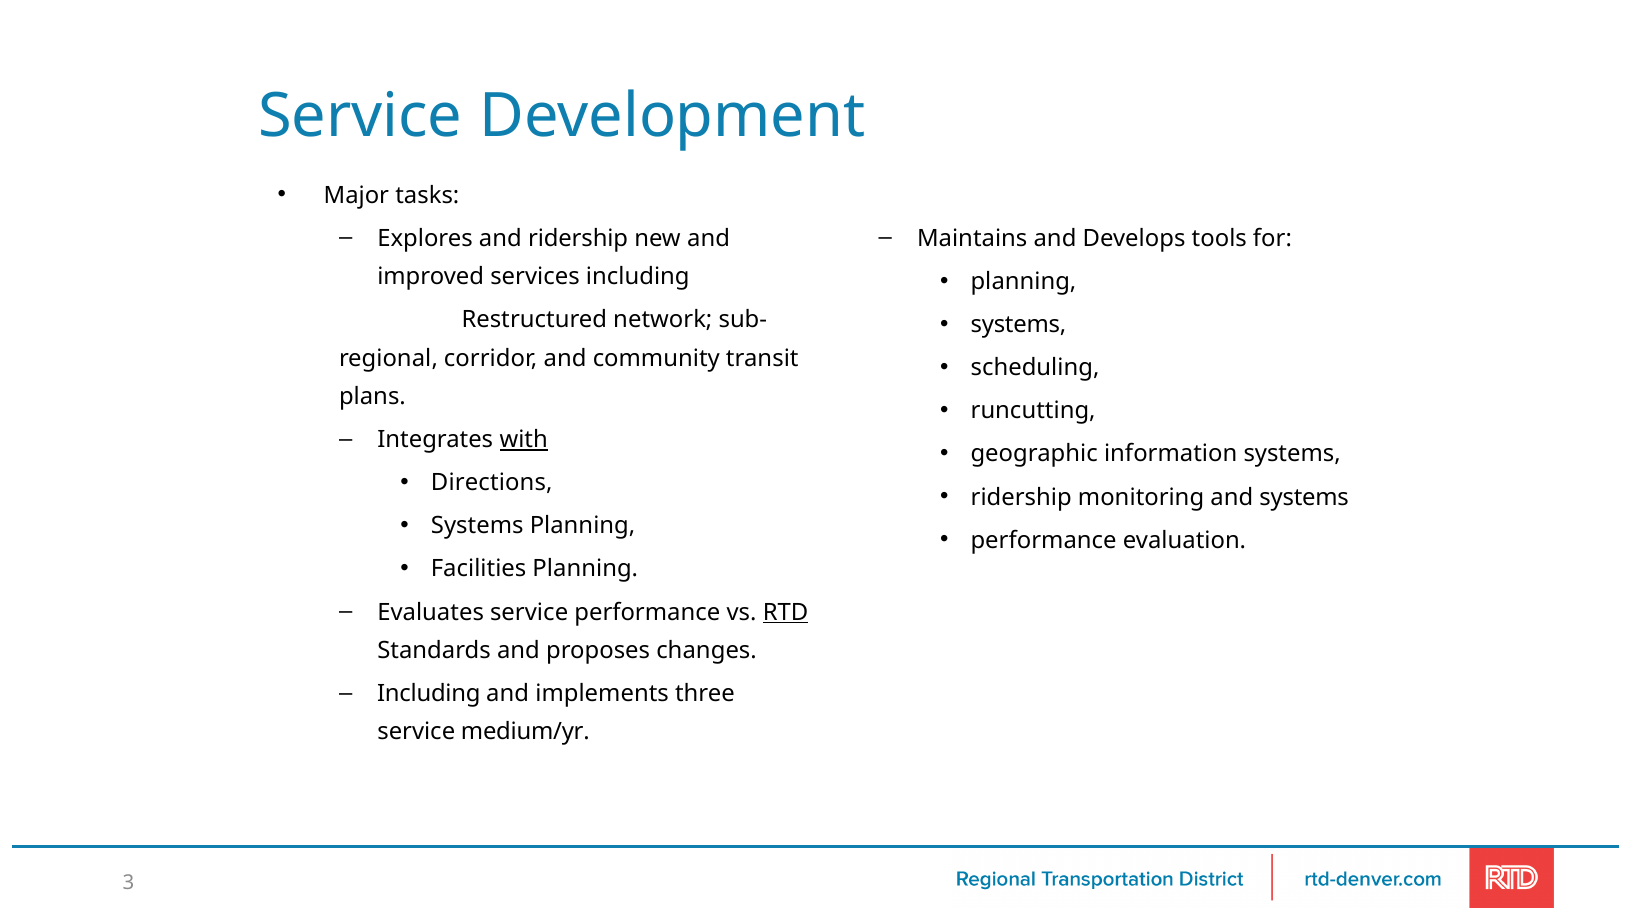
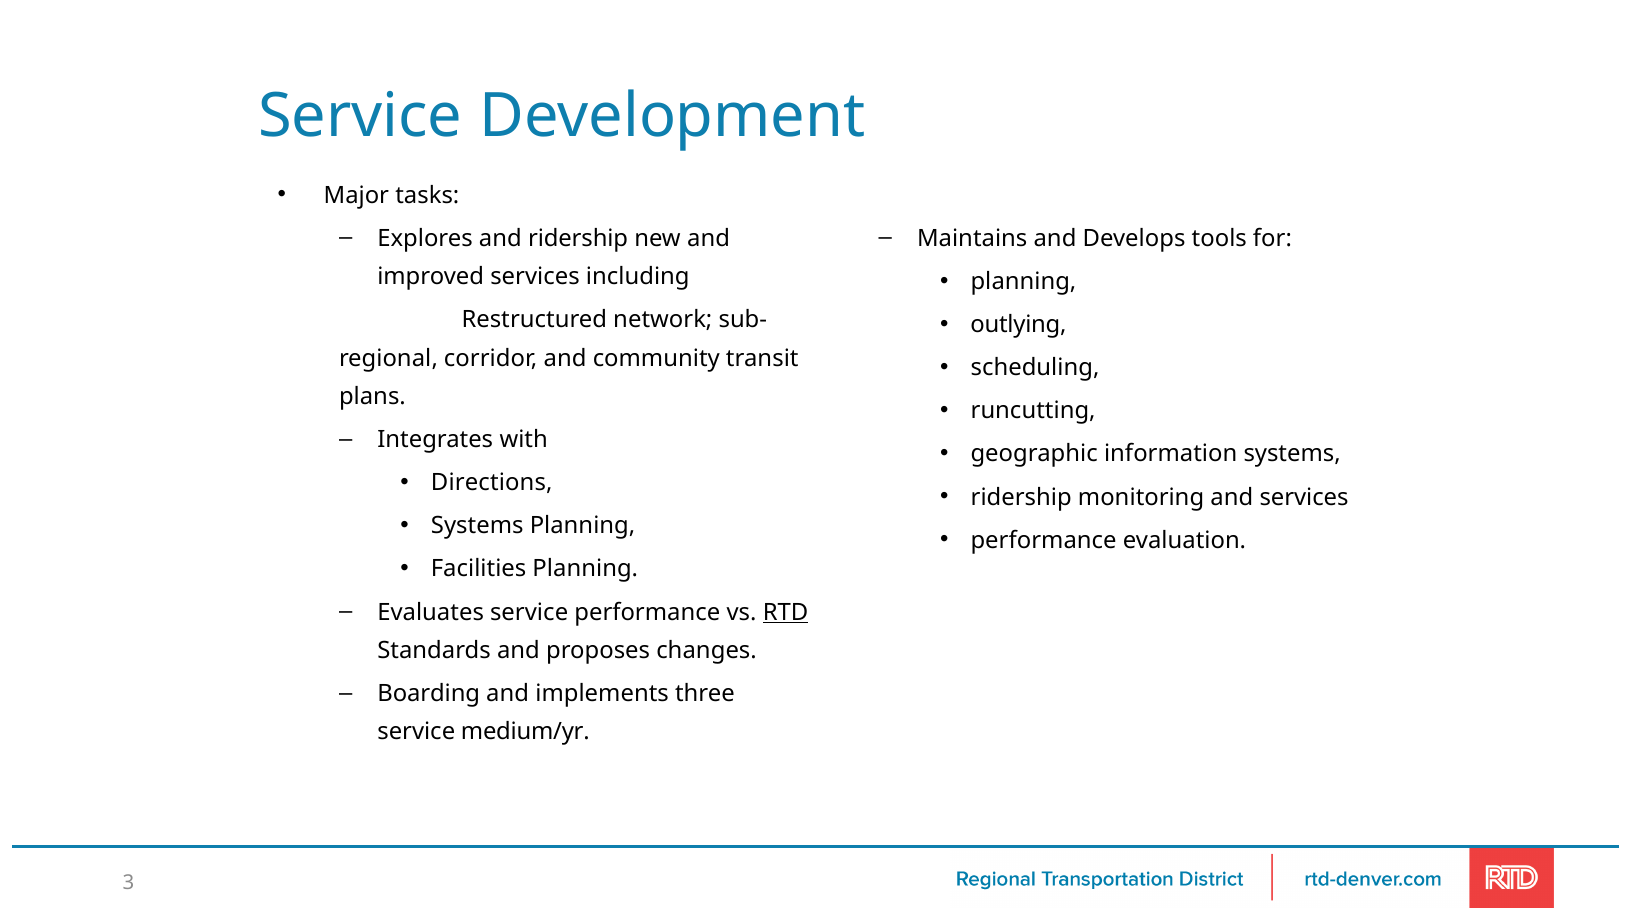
systems at (1018, 325): systems -> outlying
with underline: present -> none
and systems: systems -> services
Including at (429, 693): Including -> Boarding
